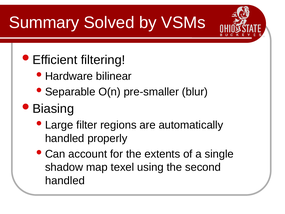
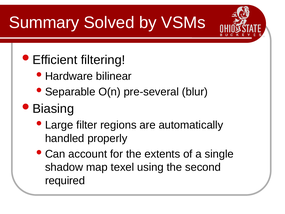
pre-smaller: pre-smaller -> pre-several
handled at (65, 180): handled -> required
